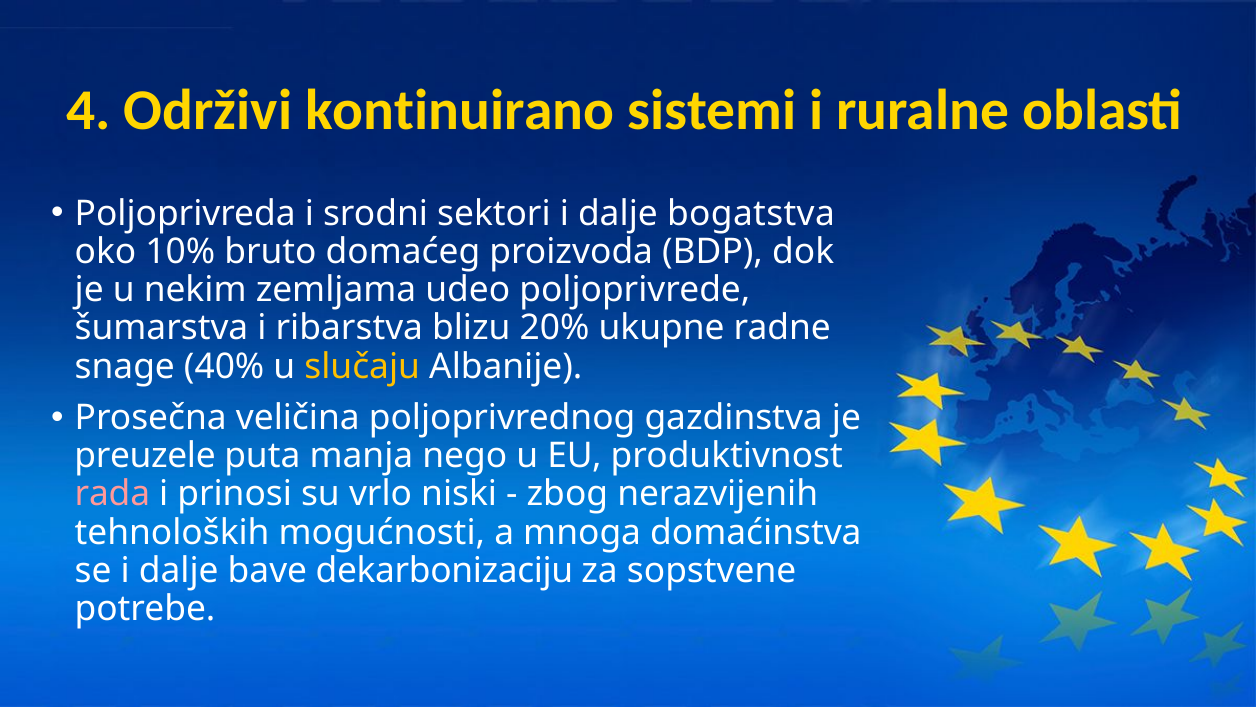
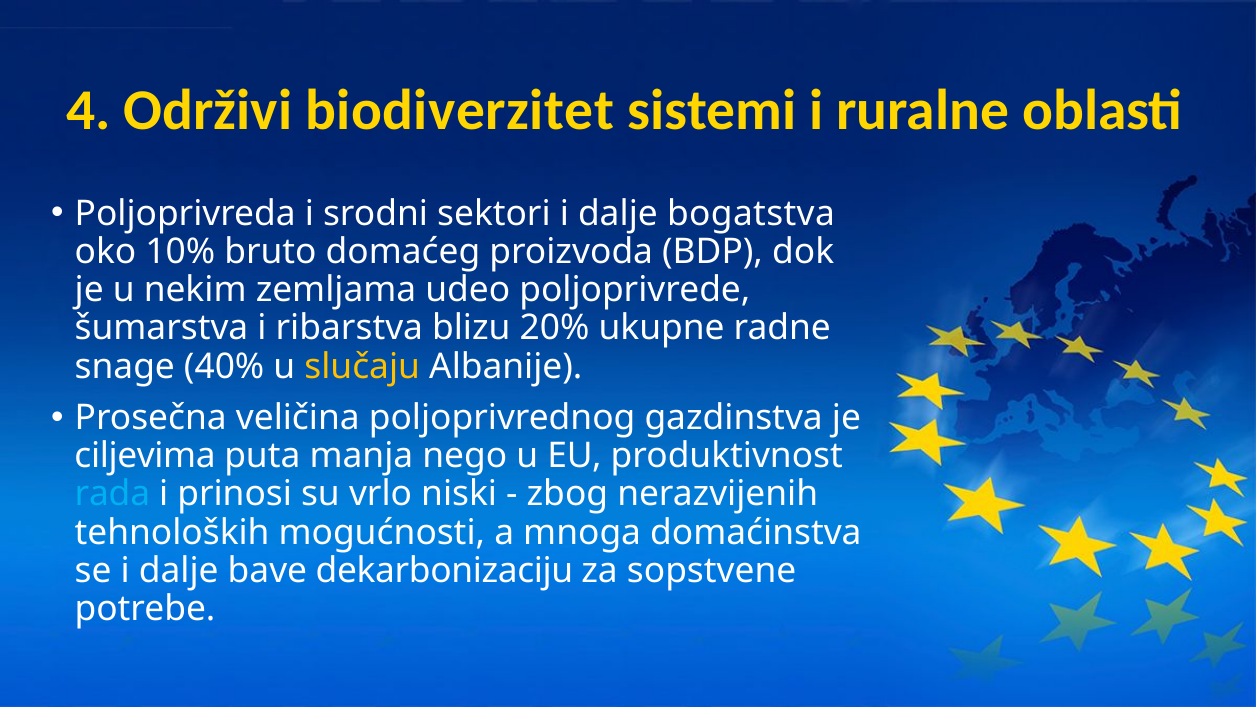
kontinuirano: kontinuirano -> biodiverzitet
preuzele: preuzele -> ciljevima
rada colour: pink -> light blue
